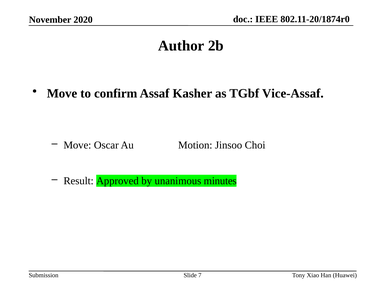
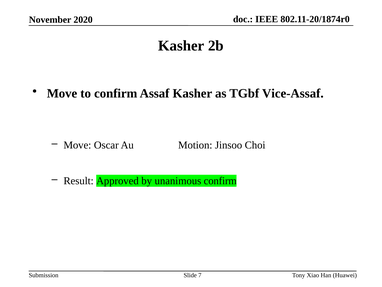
Author at (181, 46): Author -> Kasher
unanimous minutes: minutes -> confirm
